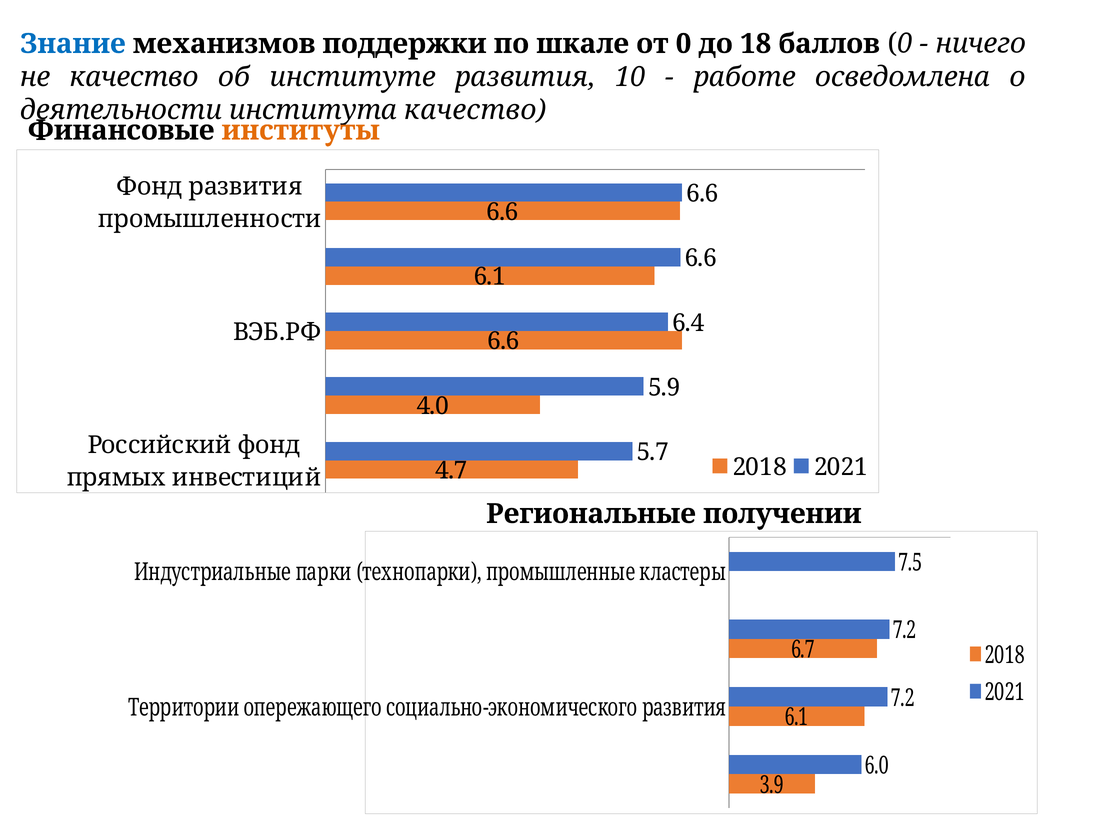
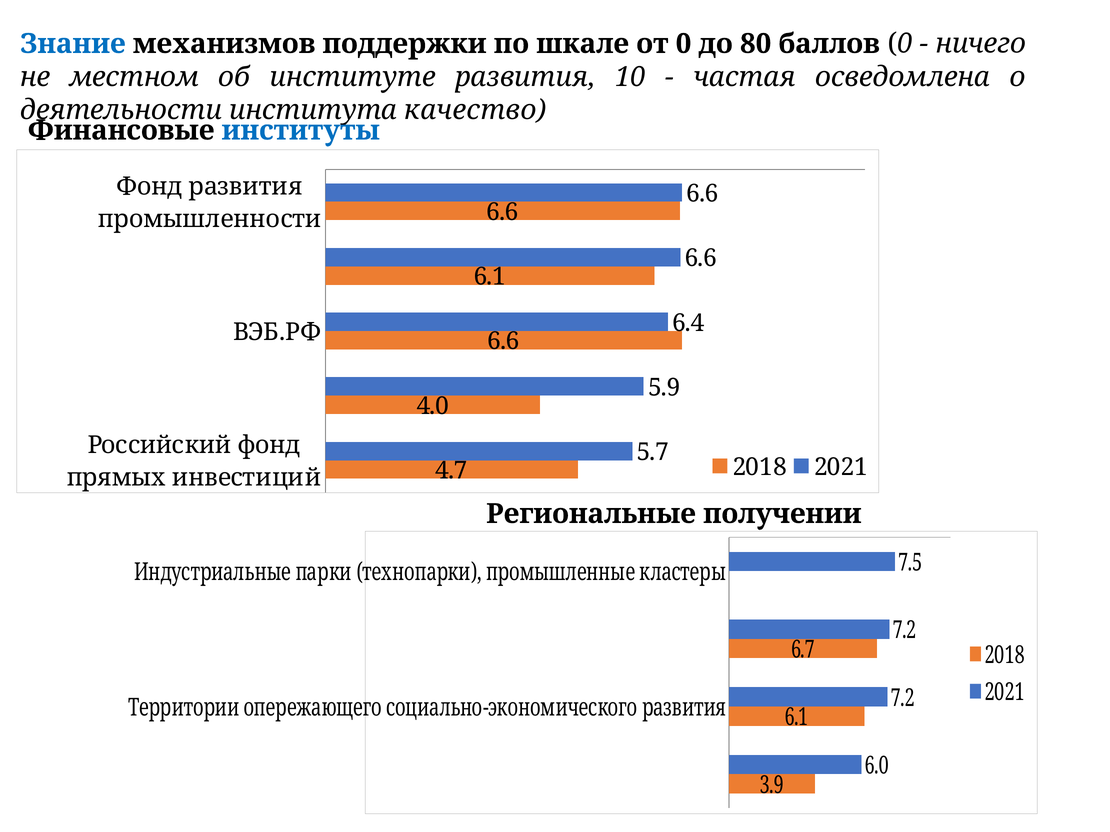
18: 18 -> 80
не качество: качество -> местном
работе: работе -> частая
институты colour: orange -> blue
